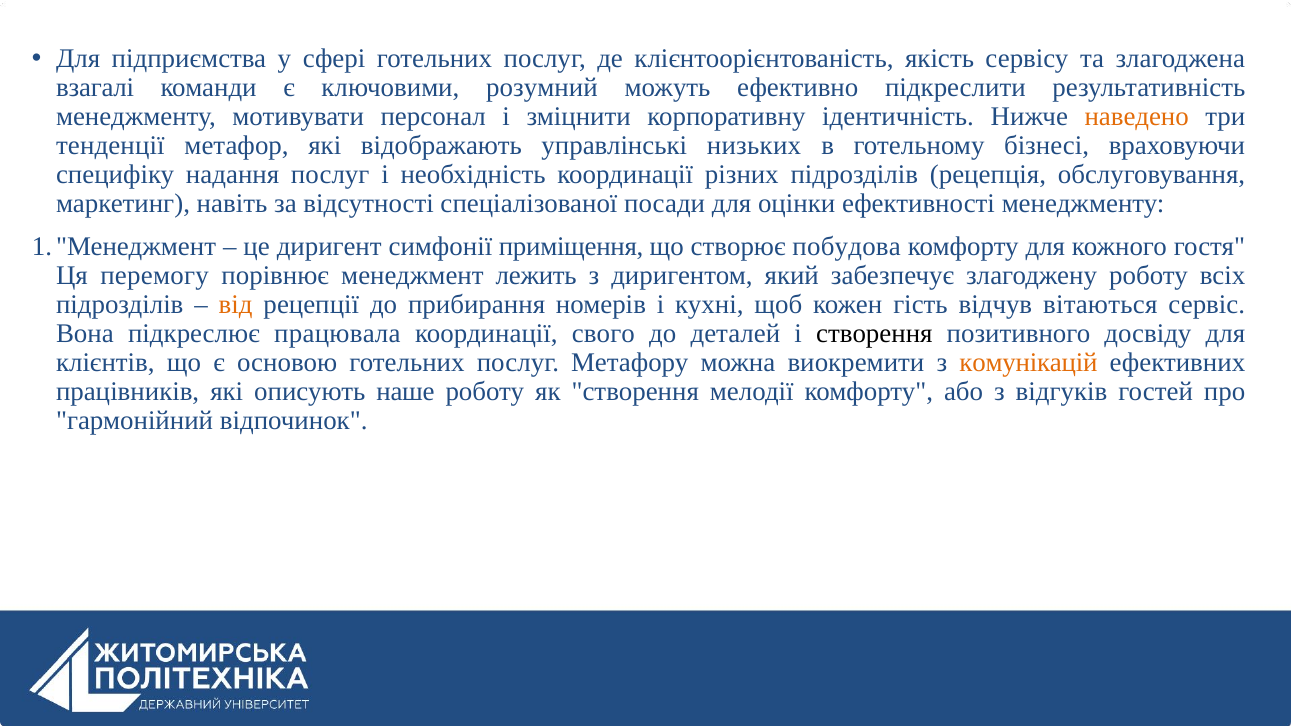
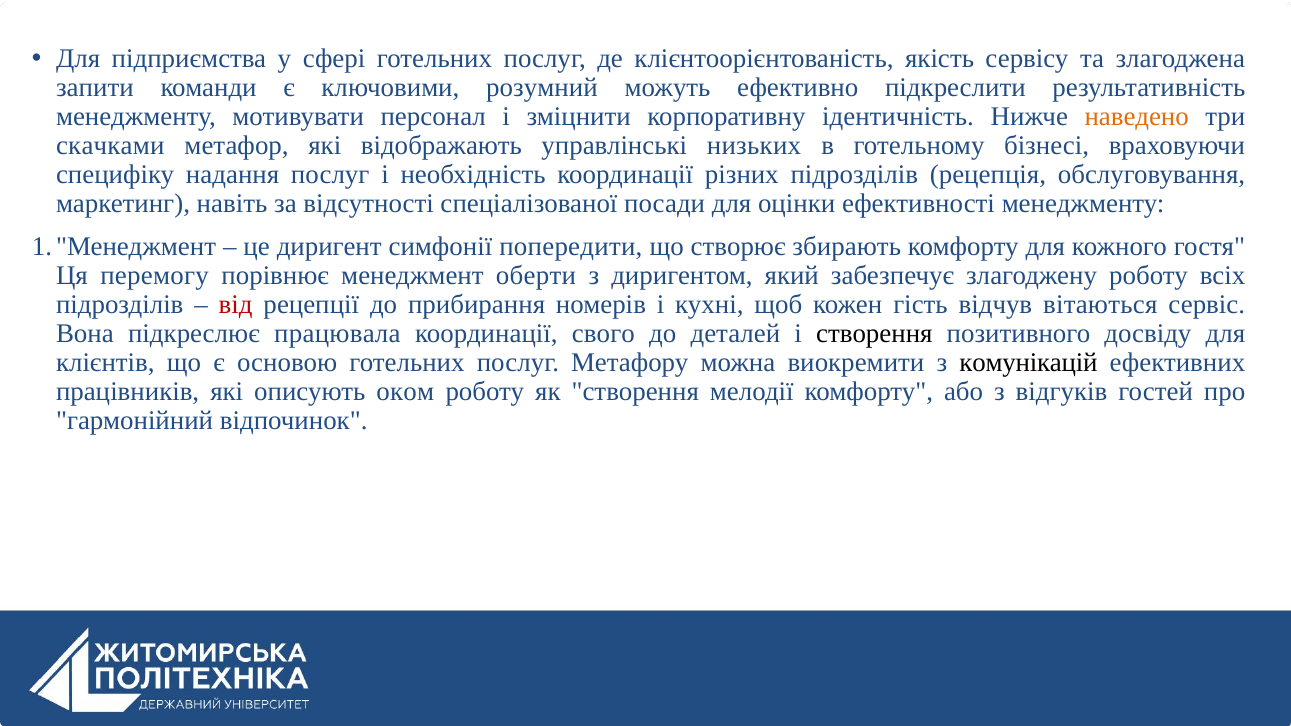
взагалі: взагалі -> запити
тенденції: тенденції -> скачками
приміщення: приміщення -> попередити
побудова: побудова -> збирають
лежить: лежить -> оберти
від colour: orange -> red
комунікацій colour: orange -> black
наше: наше -> оком
